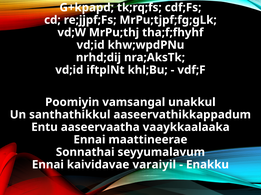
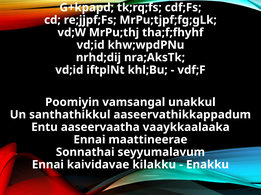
varaiyil: varaiyil -> kilakku
